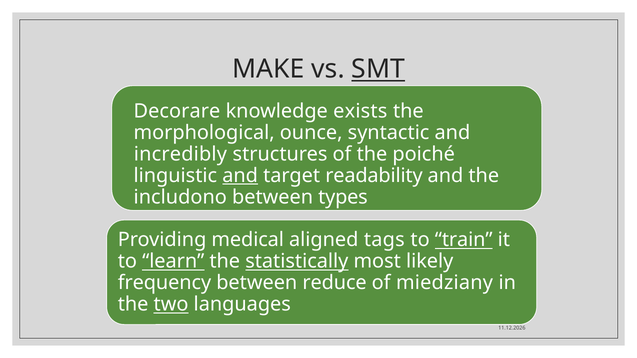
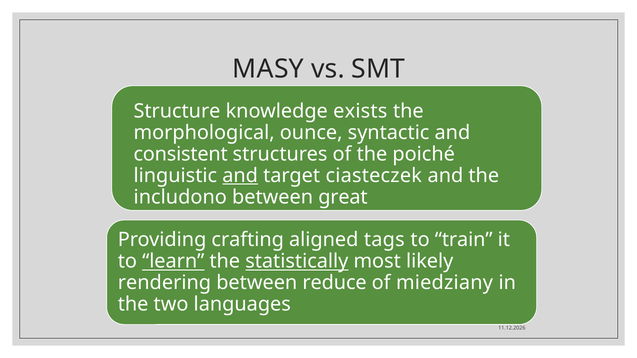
MAKE: MAKE -> MASY
SMT underline: present -> none
Decorare: Decorare -> Structure
incredibly: incredibly -> consistent
readability: readability -> ciasteczek
types: types -> great
medical: medical -> crafting
train underline: present -> none
frequency: frequency -> rendering
two underline: present -> none
